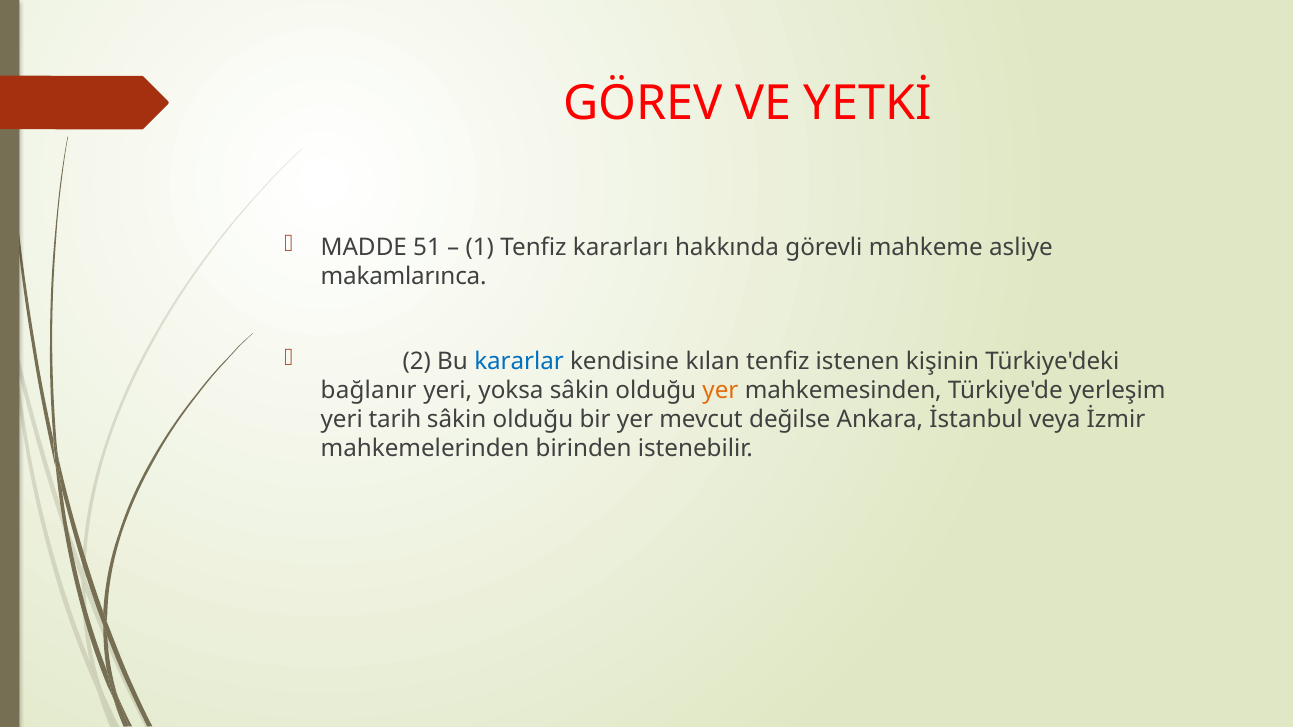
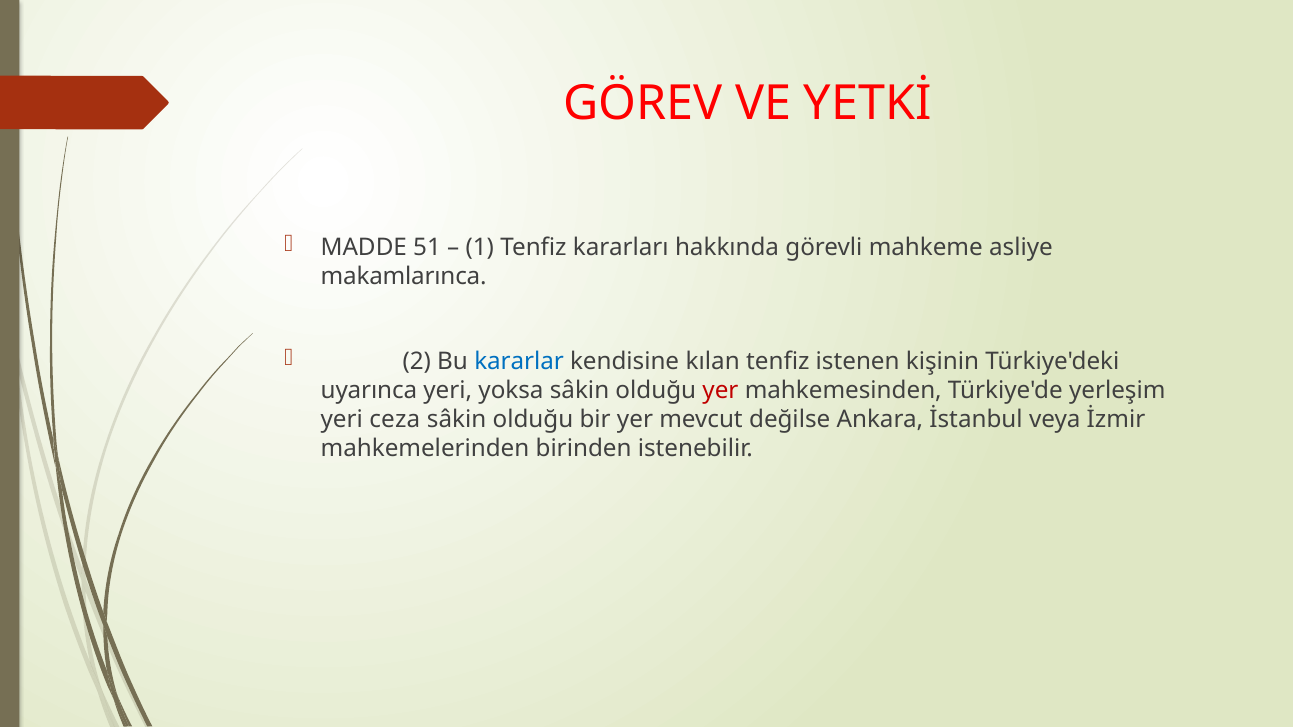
bağlanır: bağlanır -> uyarınca
yer at (720, 391) colour: orange -> red
tarih: tarih -> ceza
